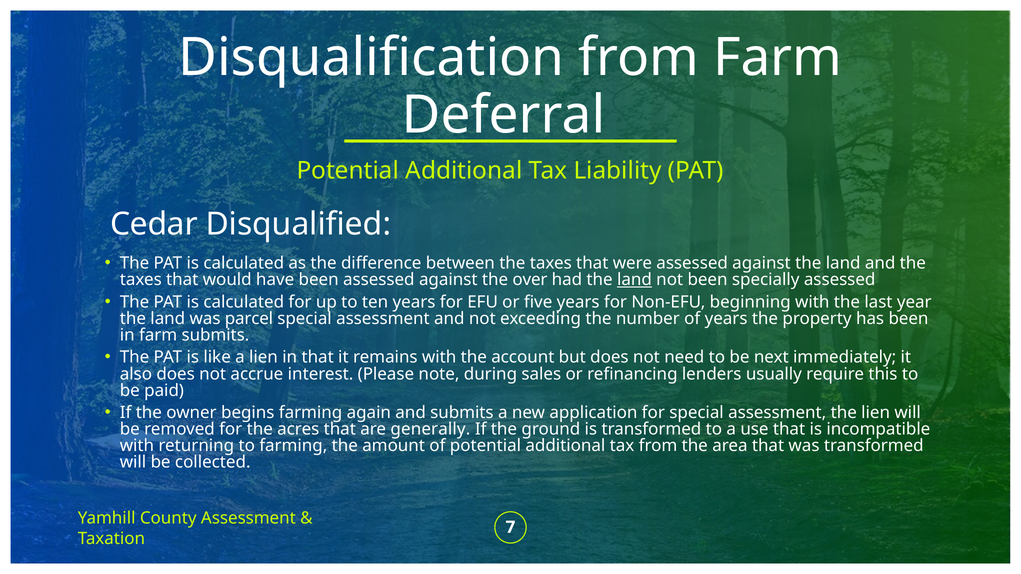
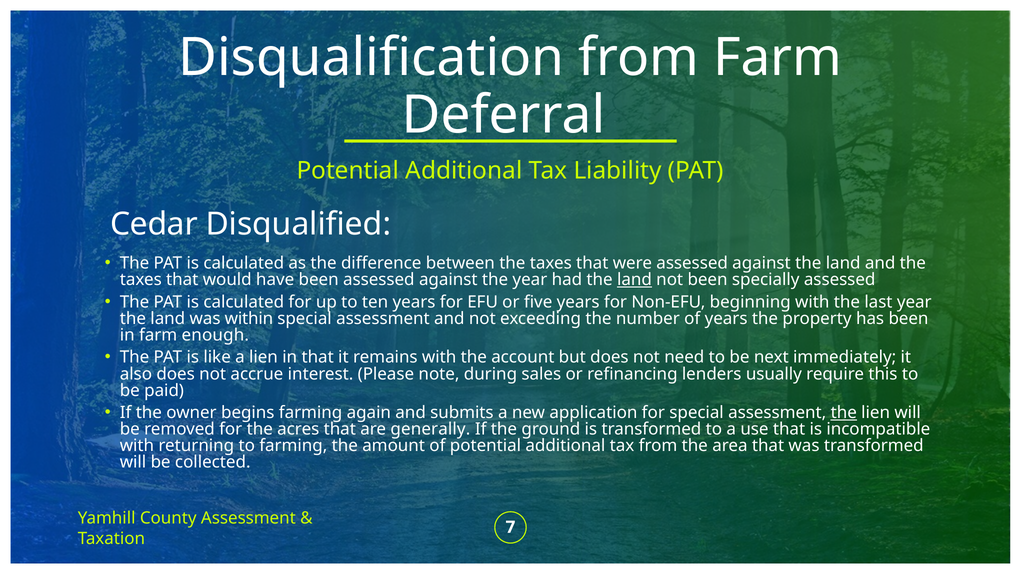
the over: over -> year
parcel: parcel -> within
farm submits: submits -> enough
the at (844, 413) underline: none -> present
